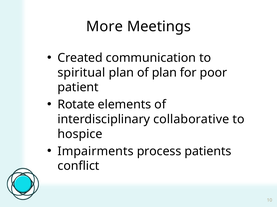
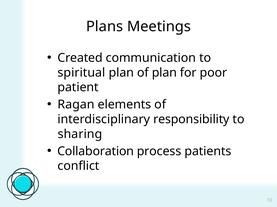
More: More -> Plans
Rotate: Rotate -> Ragan
collaborative: collaborative -> responsibility
hospice: hospice -> sharing
Impairments: Impairments -> Collaboration
